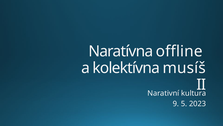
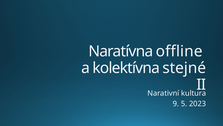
musíš: musíš -> stejné
